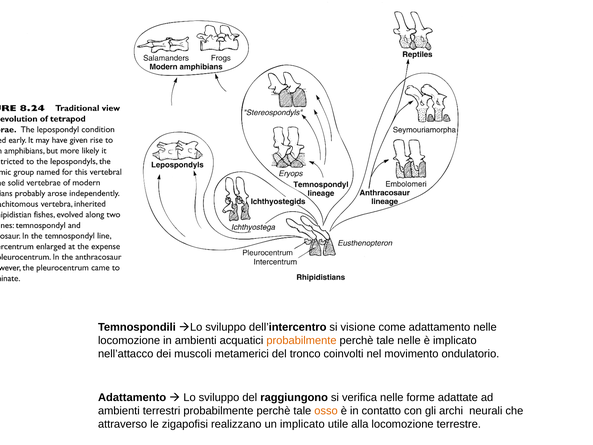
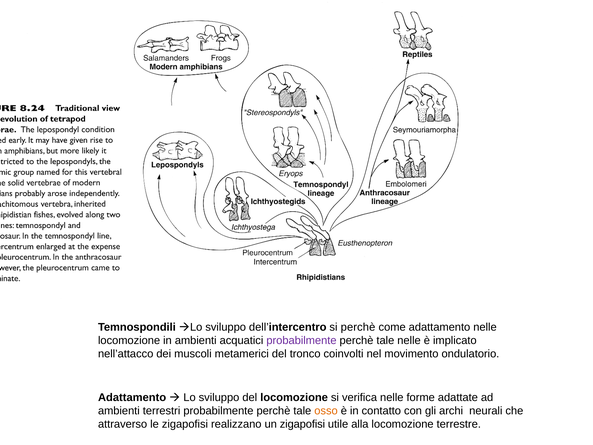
si visione: visione -> perchè
probabilmente at (301, 340) colour: orange -> purple
del raggiungono: raggiungono -> locomozione
un implicato: implicato -> zigapofisi
